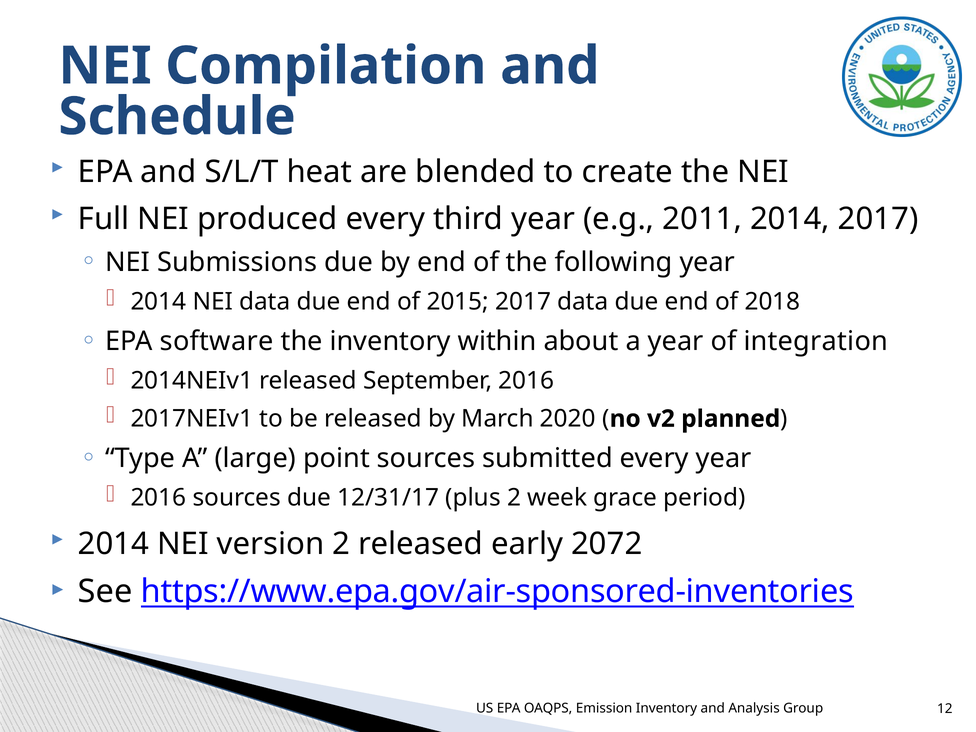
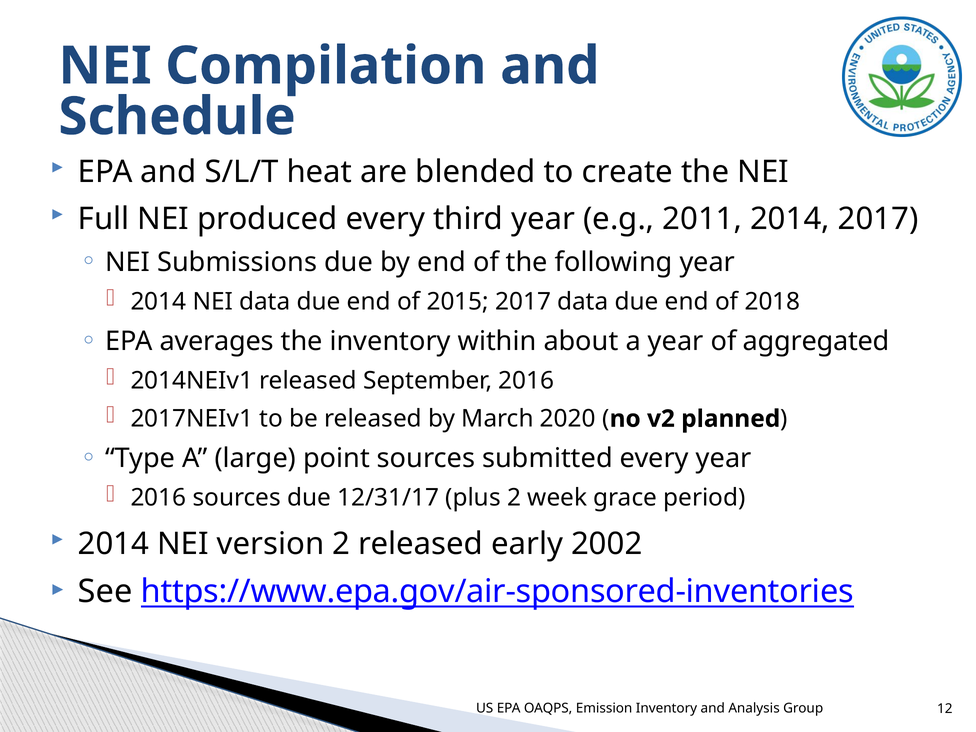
software: software -> averages
integration: integration -> aggregated
2072: 2072 -> 2002
